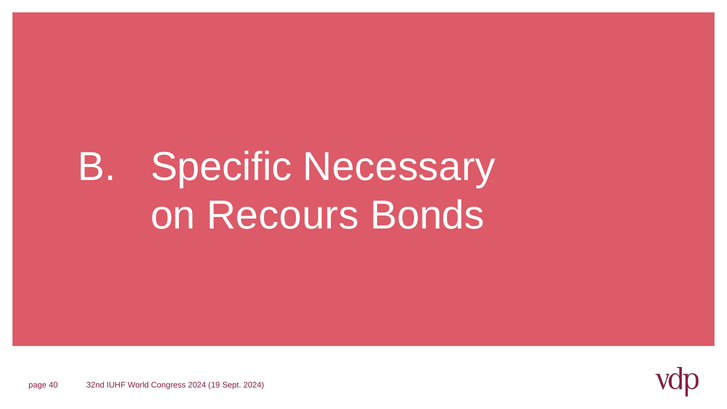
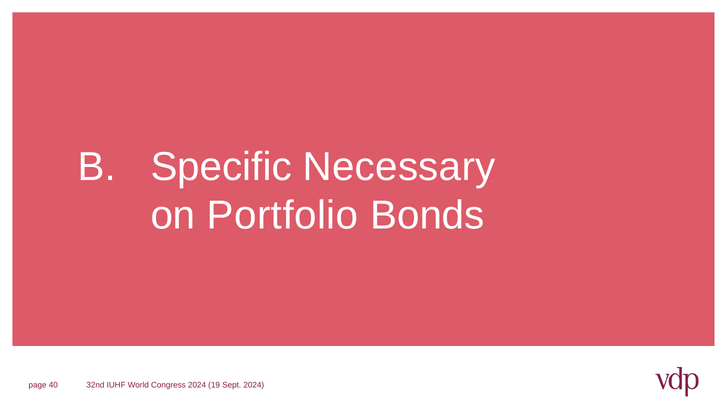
Recours: Recours -> Portfolio
